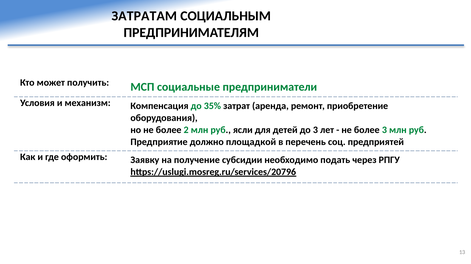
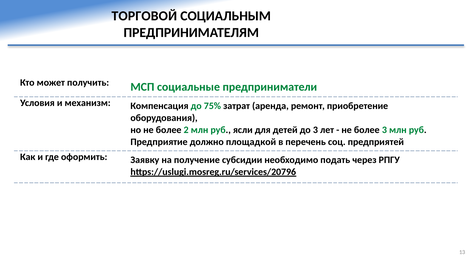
ЗАТРАТАМ: ЗАТРАТАМ -> ТОРГОВОЙ
35%: 35% -> 75%
